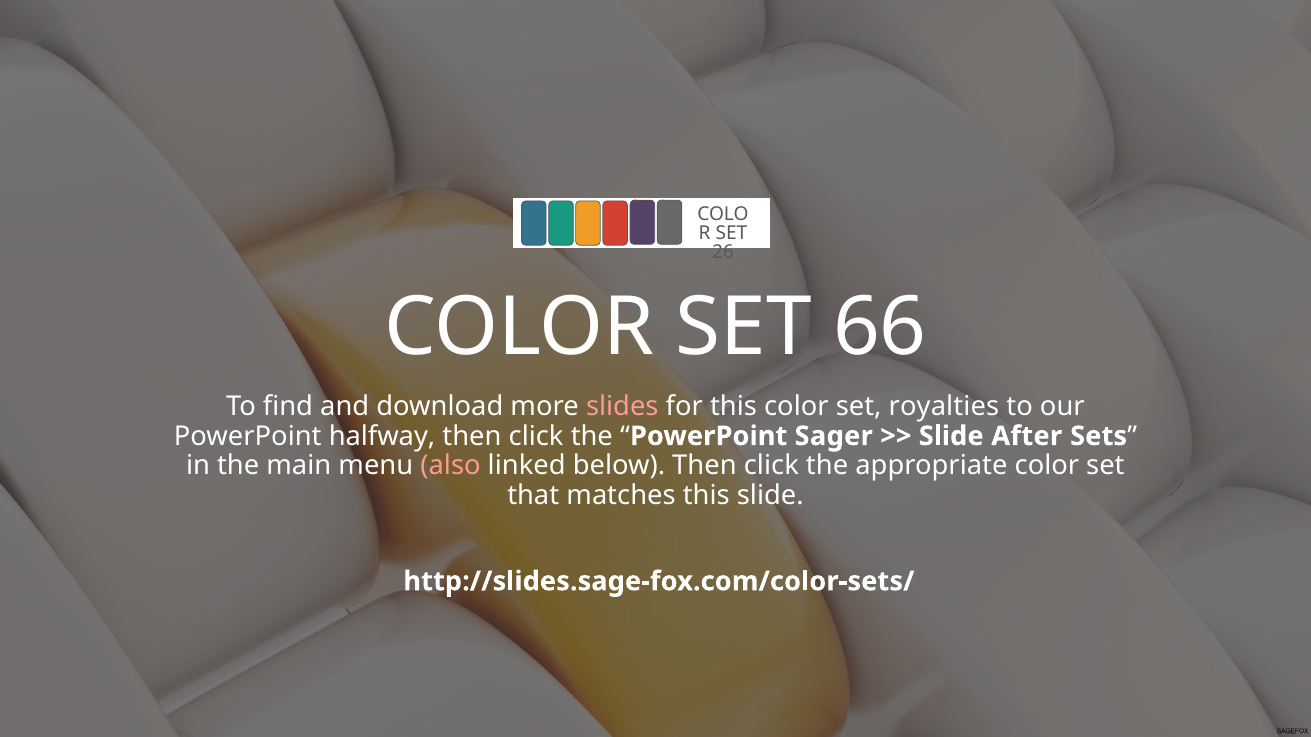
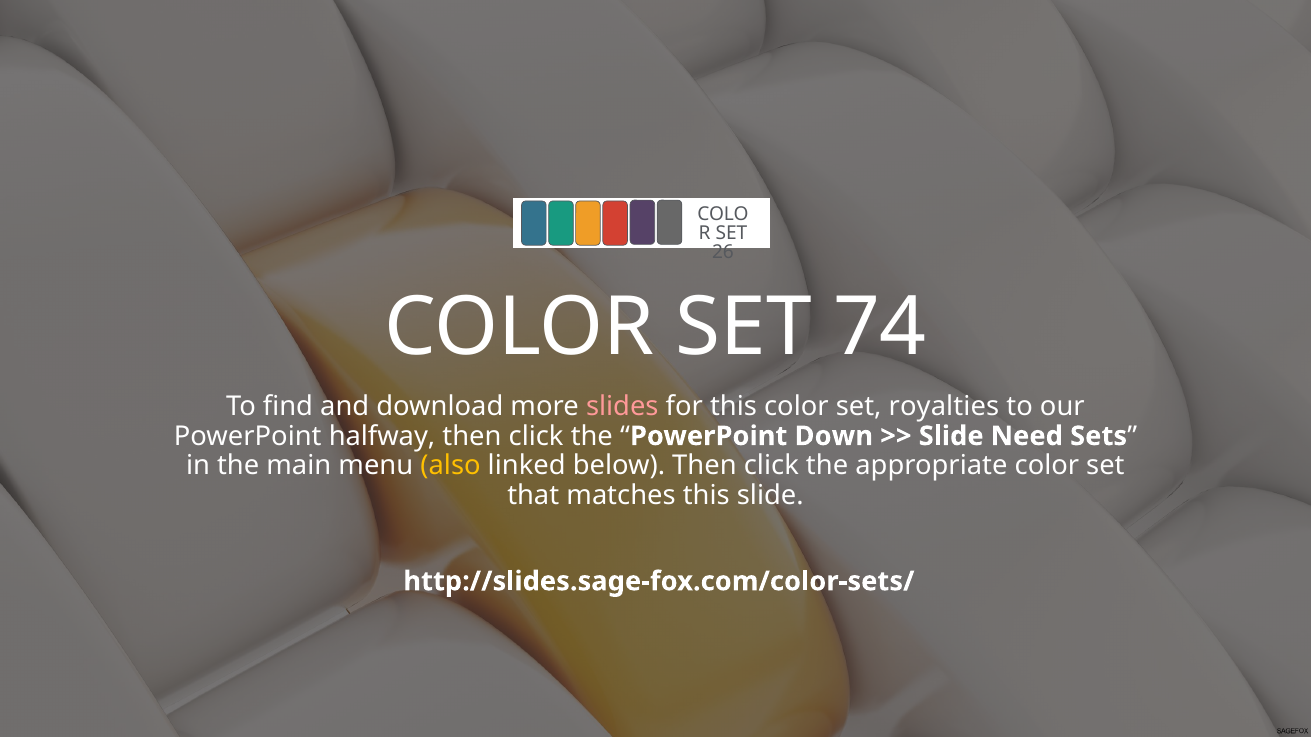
66: 66 -> 74
Sager: Sager -> Down
After: After -> Need
also colour: pink -> yellow
